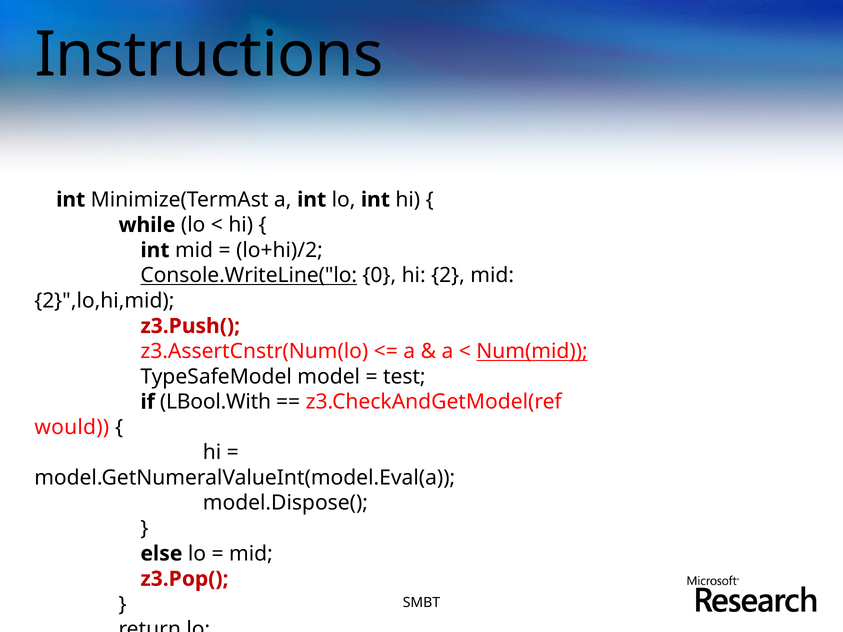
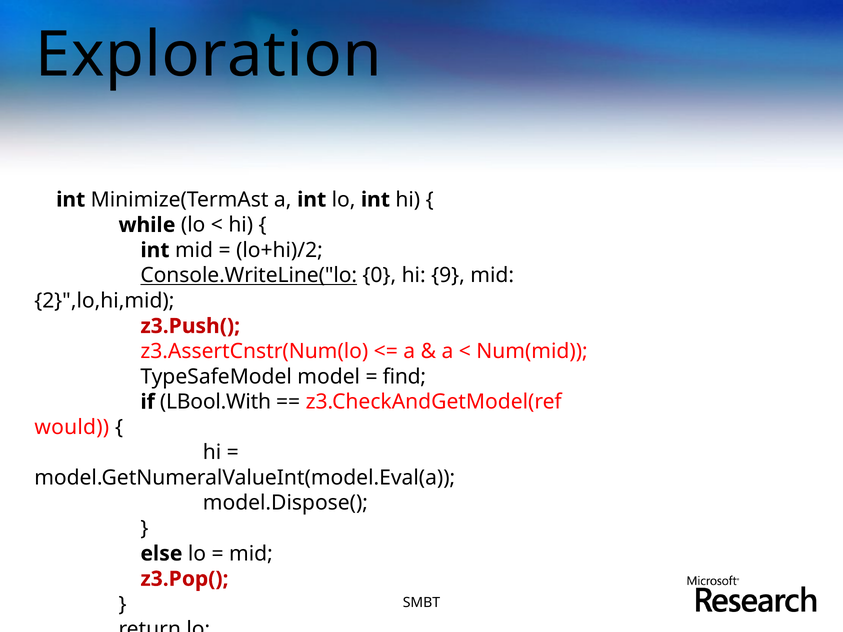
Instructions: Instructions -> Exploration
2: 2 -> 9
Num(mid underline: present -> none
test: test -> find
